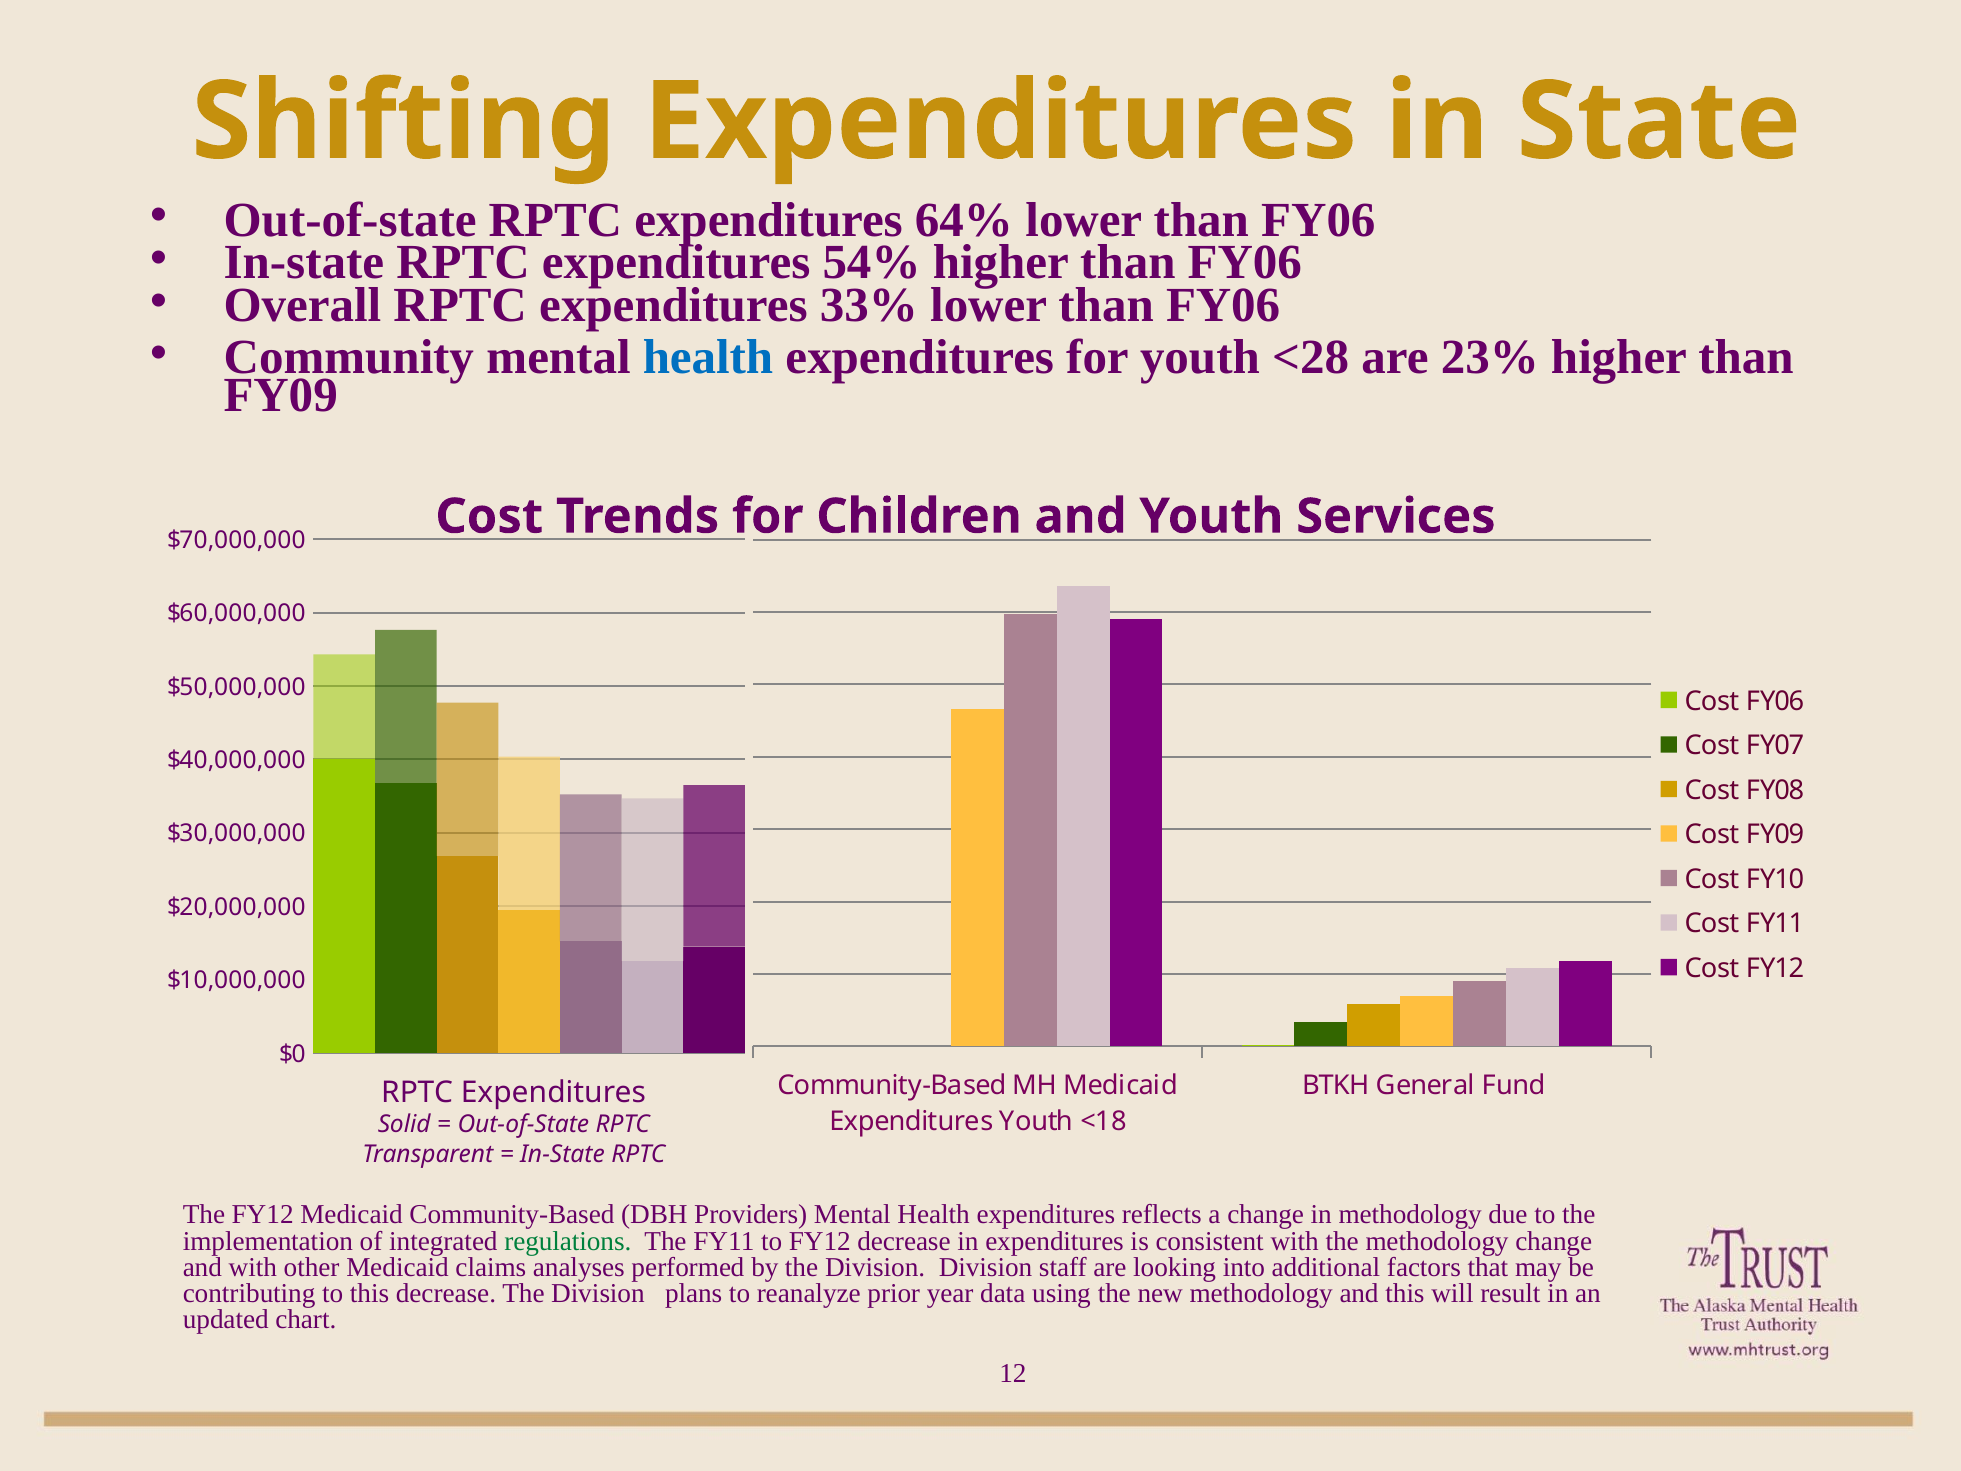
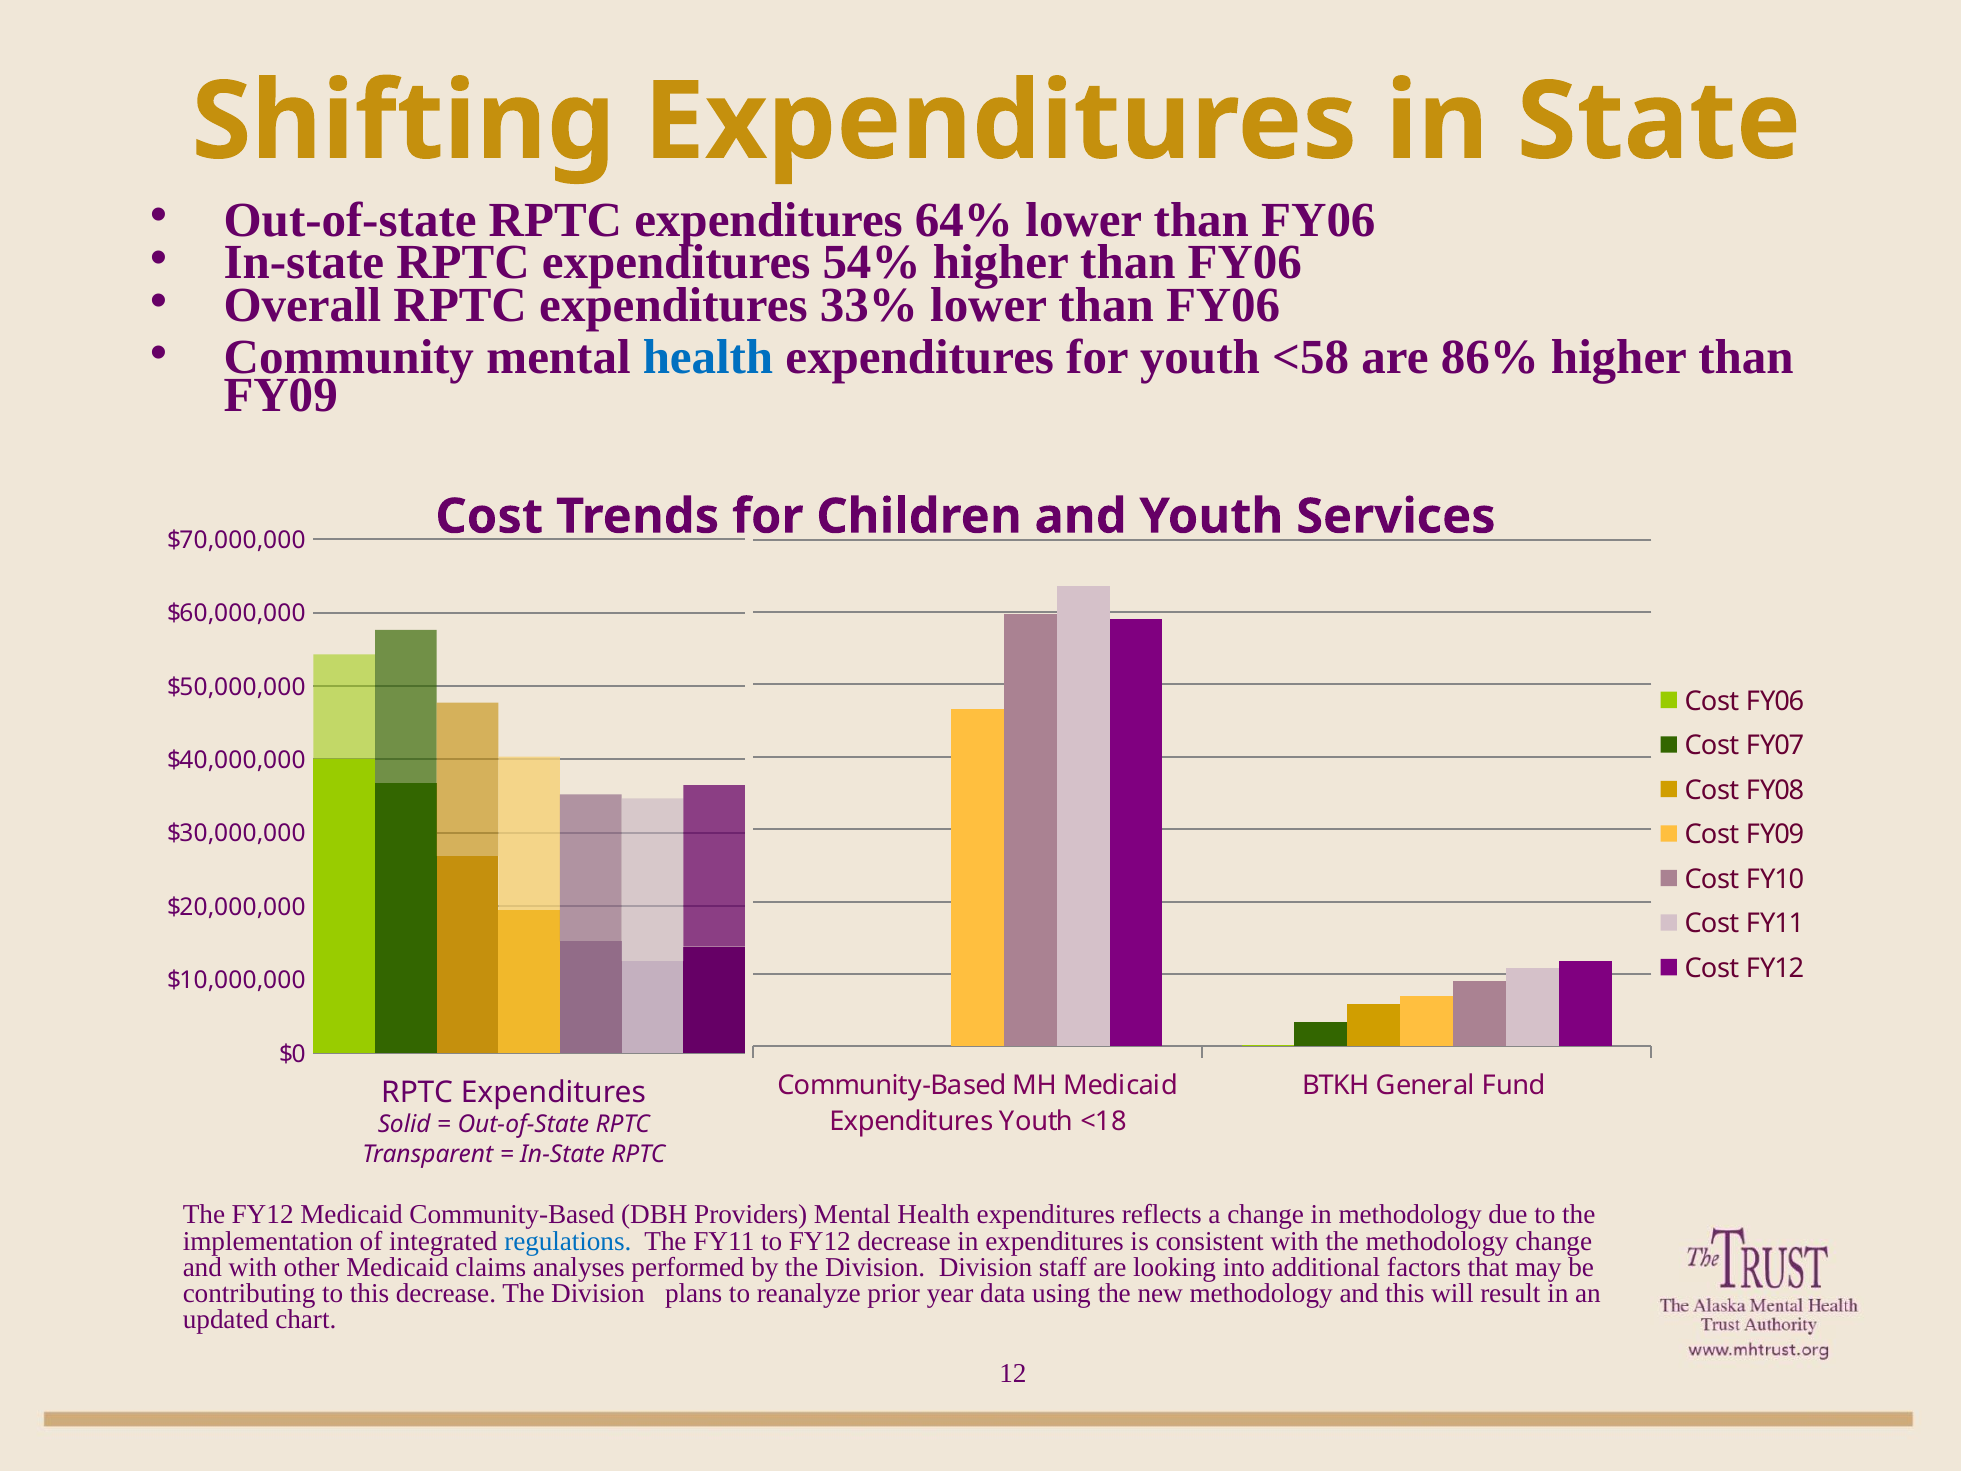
<28: <28 -> <58
23%: 23% -> 86%
regulations colour: green -> blue
